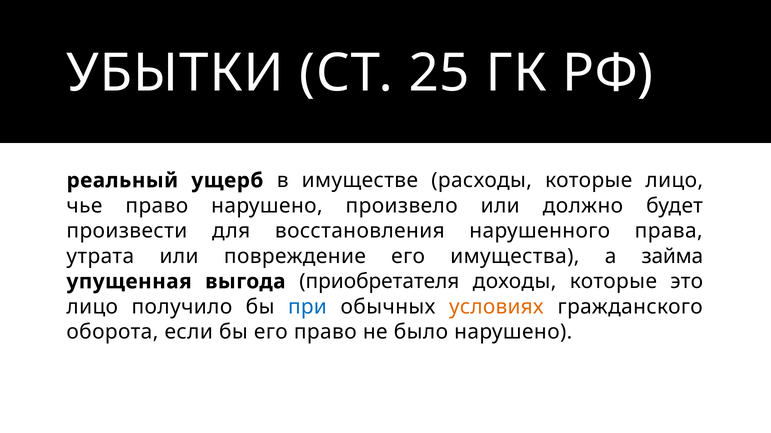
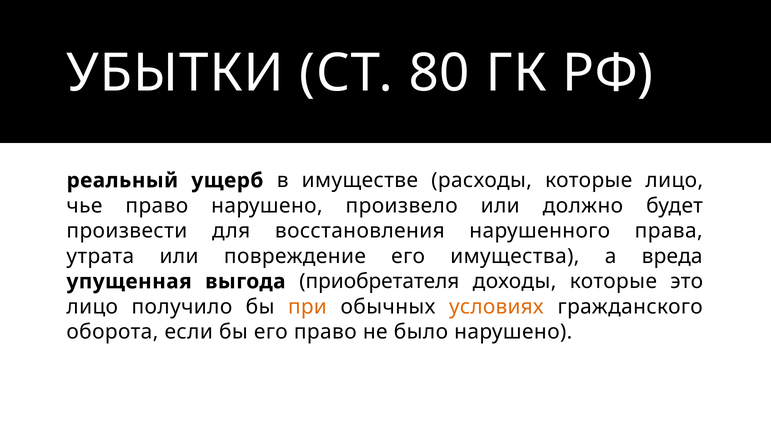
25: 25 -> 80
займа: займа -> вреда
при colour: blue -> orange
